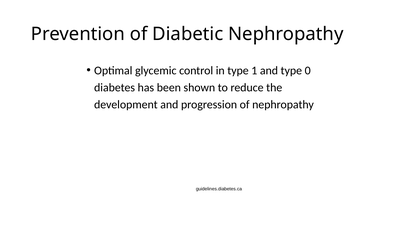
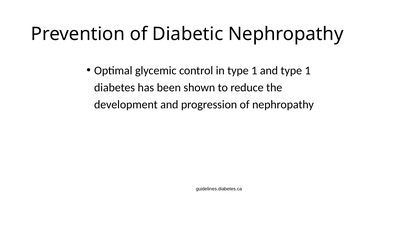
and type 0: 0 -> 1
